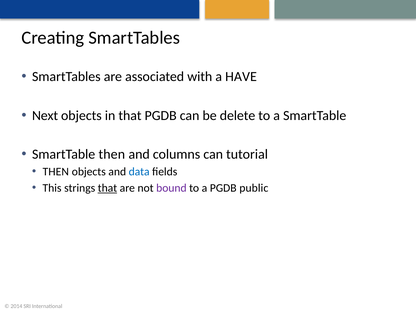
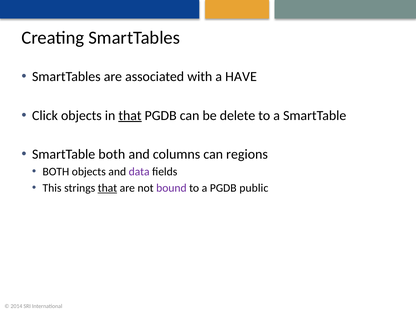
Next: Next -> Click
that at (130, 116) underline: none -> present
SmartTable then: then -> both
tutorial: tutorial -> regions
THEN at (56, 172): THEN -> BOTH
data colour: blue -> purple
